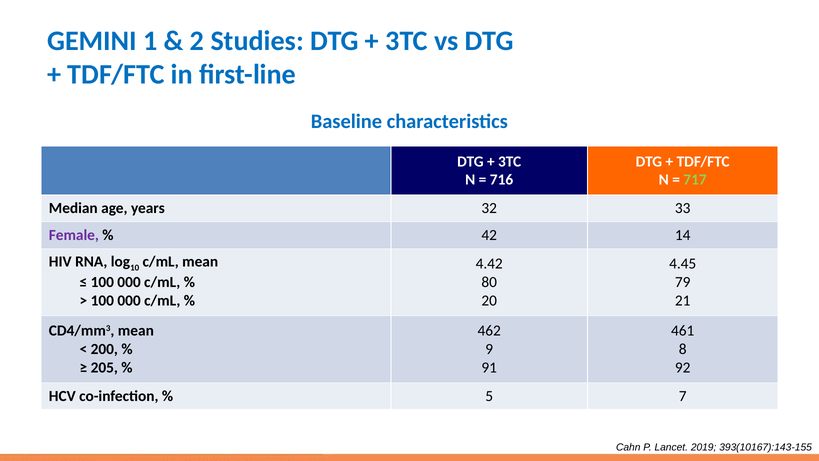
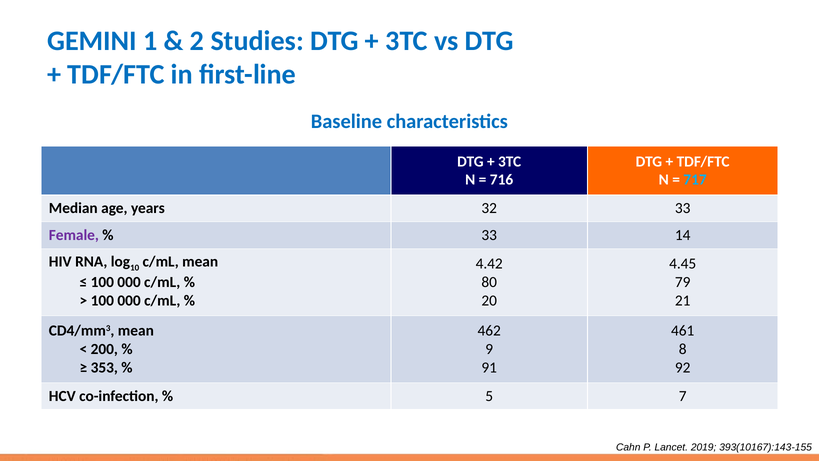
717 colour: light green -> light blue
42 at (489, 235): 42 -> 33
205: 205 -> 353
